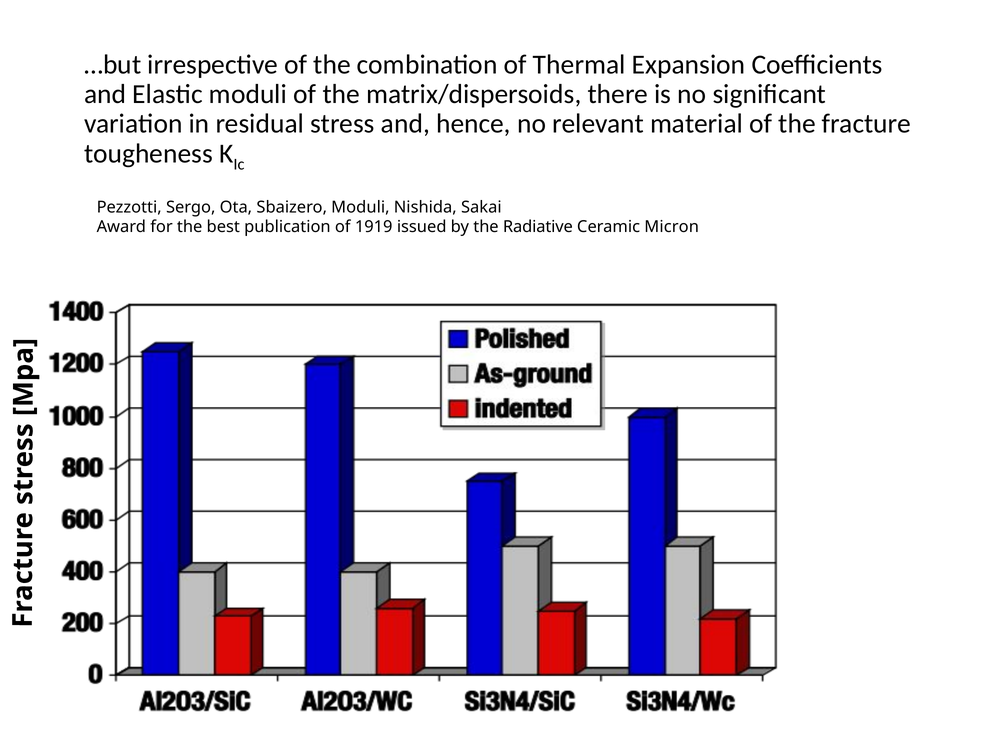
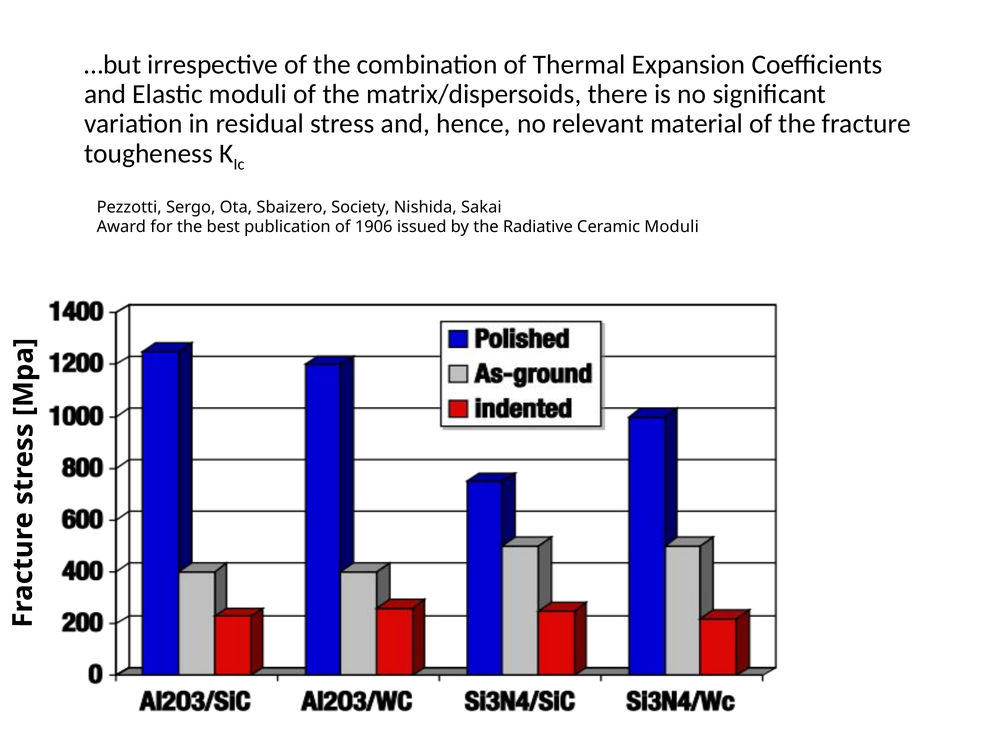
Sbaizero Moduli: Moduli -> Society
1919: 1919 -> 1906
Ceramic Micron: Micron -> Moduli
